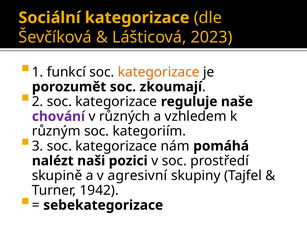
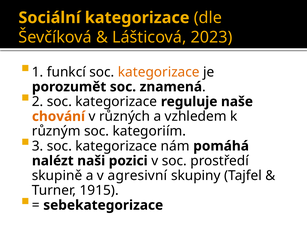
zkoumají: zkoumají -> znamená
chování colour: purple -> orange
1942: 1942 -> 1915
